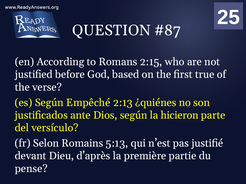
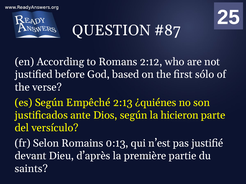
2:15: 2:15 -> 2:12
true: true -> sólo
5:13: 5:13 -> 0:13
pense: pense -> saints
